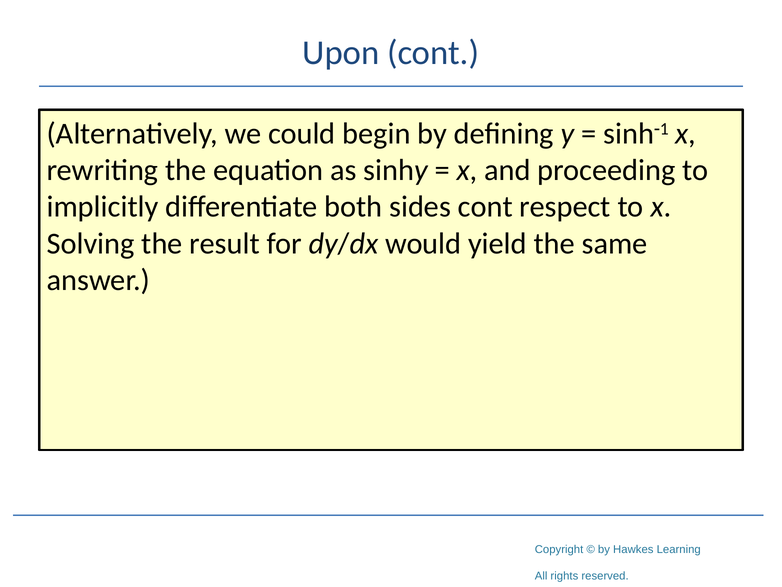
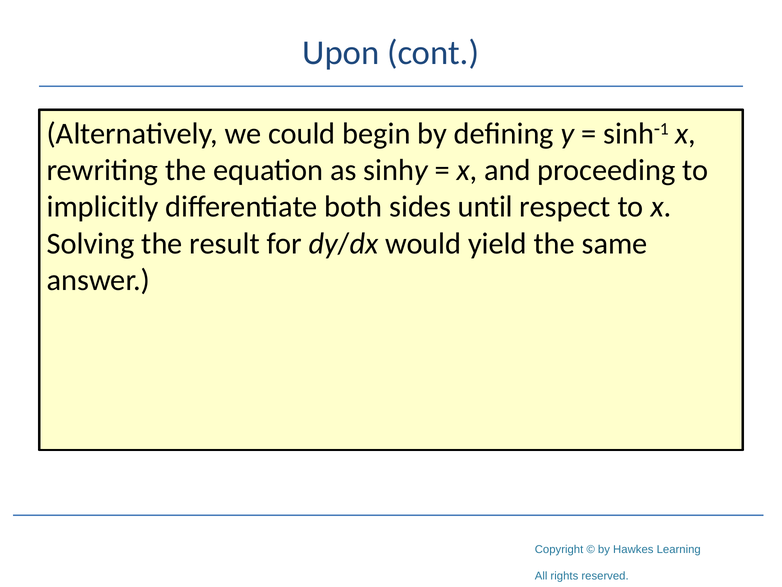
sides cont: cont -> until
